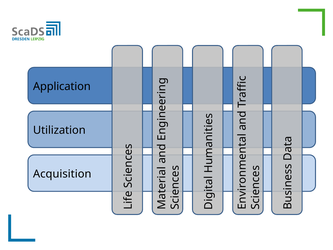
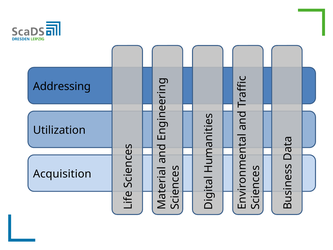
Application: Application -> Addressing
